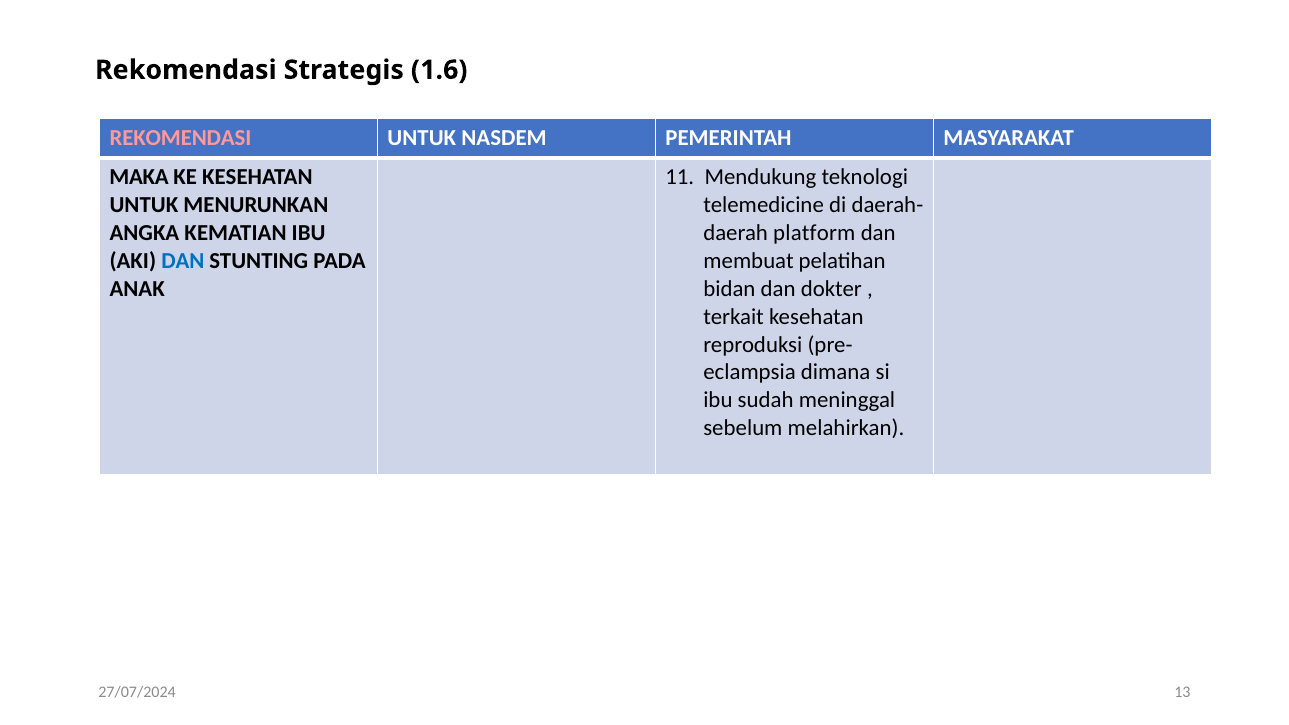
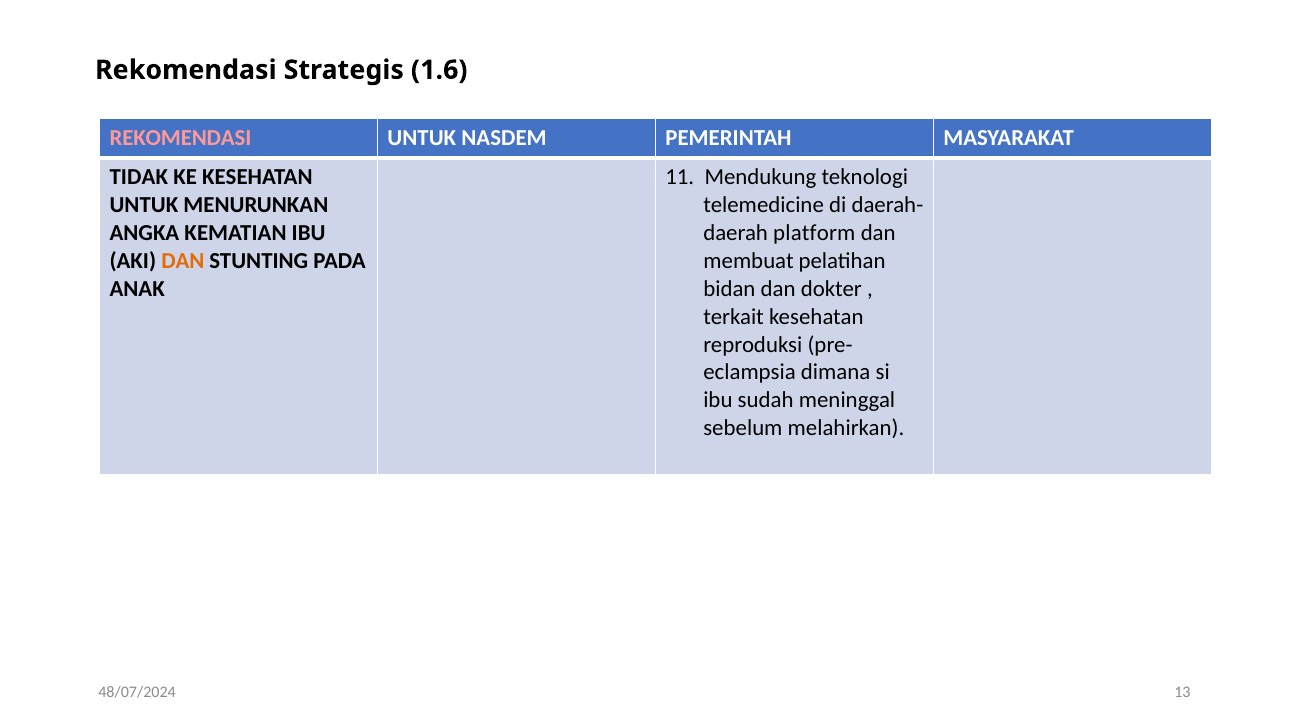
MAKA: MAKA -> TIDAK
DAN at (183, 261) colour: blue -> orange
27/07/2024: 27/07/2024 -> 48/07/2024
